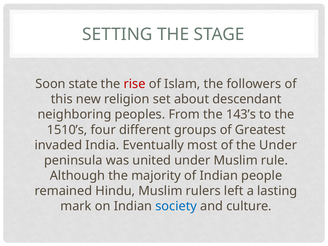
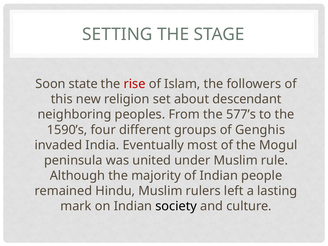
143’s: 143’s -> 577’s
1510’s: 1510’s -> 1590’s
Greatest: Greatest -> Genghis
the Under: Under -> Mogul
society colour: blue -> black
